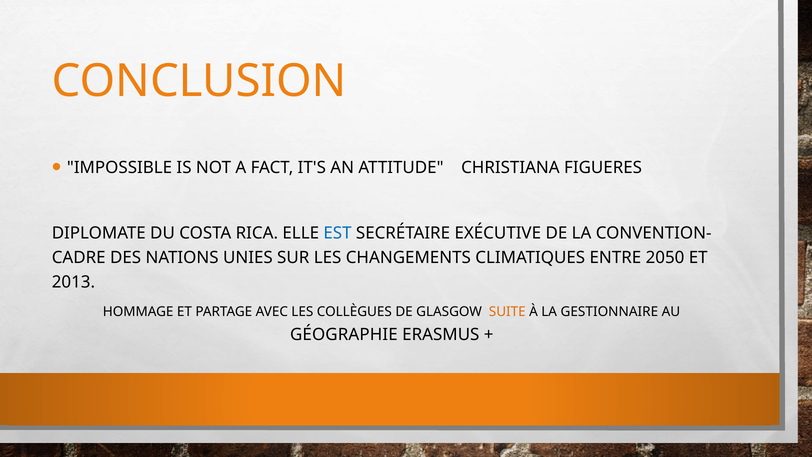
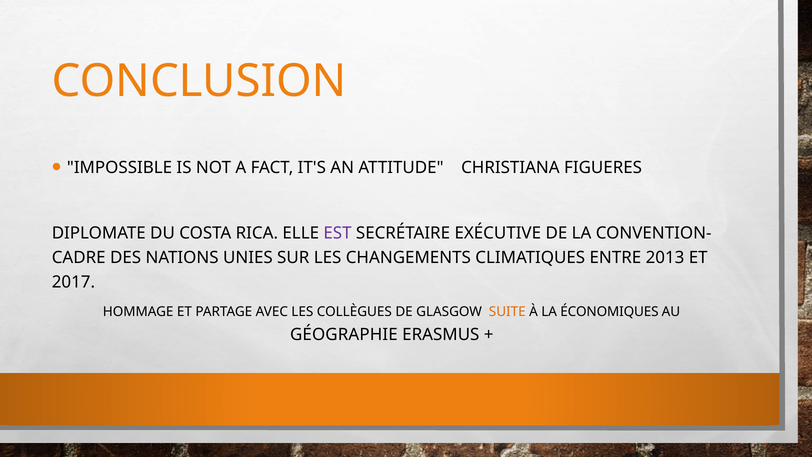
EST colour: blue -> purple
2050: 2050 -> 2013
2013: 2013 -> 2017
GESTIONNAIRE: GESTIONNAIRE -> ÉCONOMIQUES
